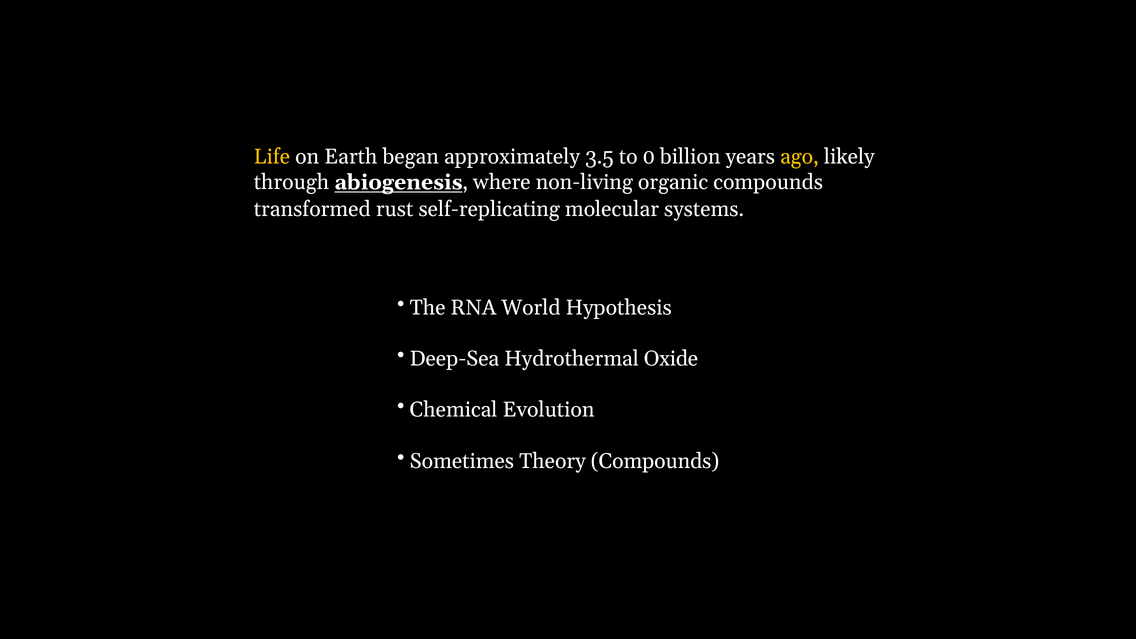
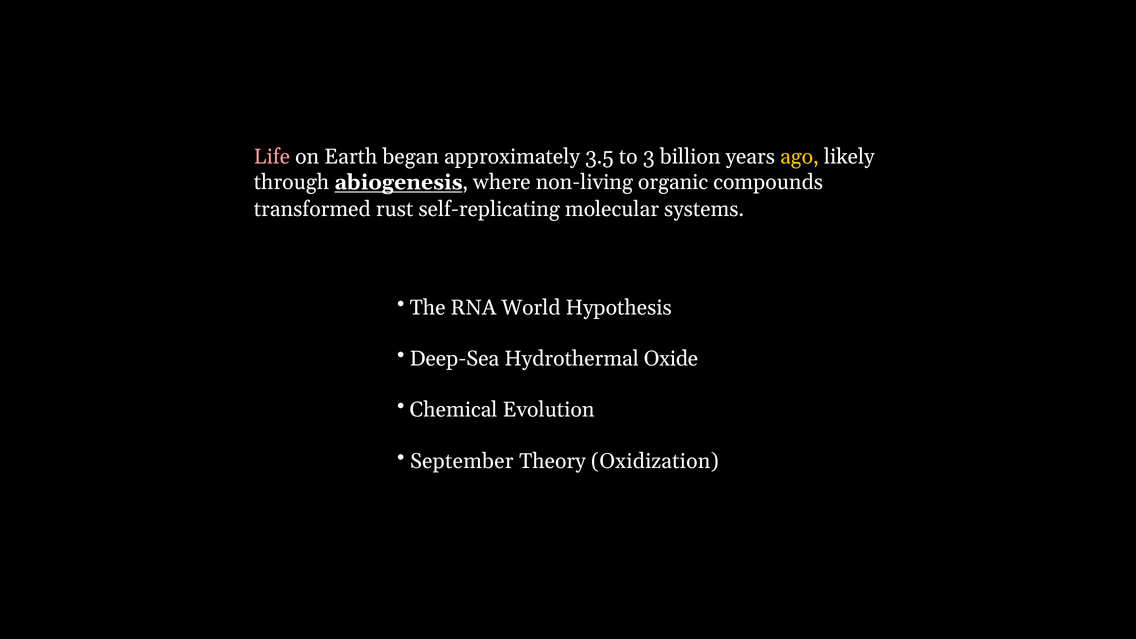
Life colour: yellow -> pink
0: 0 -> 3
Sometimes: Sometimes -> September
Theory Compounds: Compounds -> Oxidization
